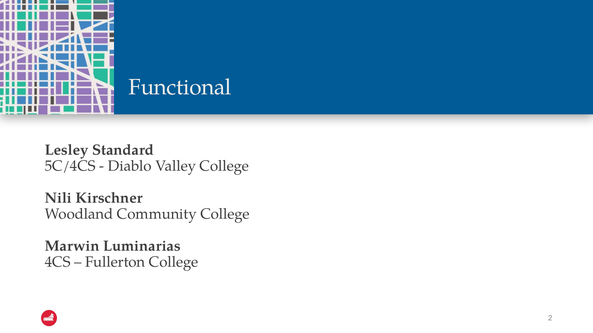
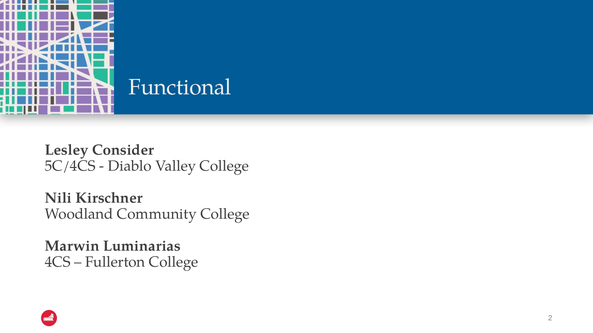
Standard: Standard -> Consider
